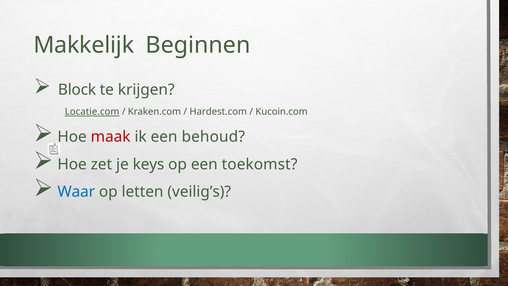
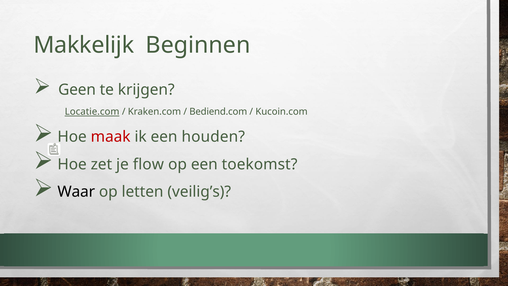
Block: Block -> Geen
Hardest.com: Hardest.com -> Bediend.com
behoud: behoud -> houden
keys: keys -> flow
Waar colour: blue -> black
